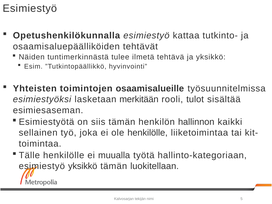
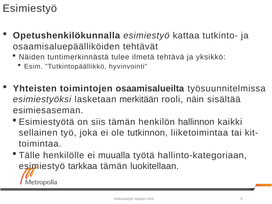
osaamisalueille: osaamisalueille -> osaamisalueilta
tulot: tulot -> näin
ole henkilölle: henkilölle -> tutkinnon
esimiestyö yksikkö: yksikkö -> tarkkaa
